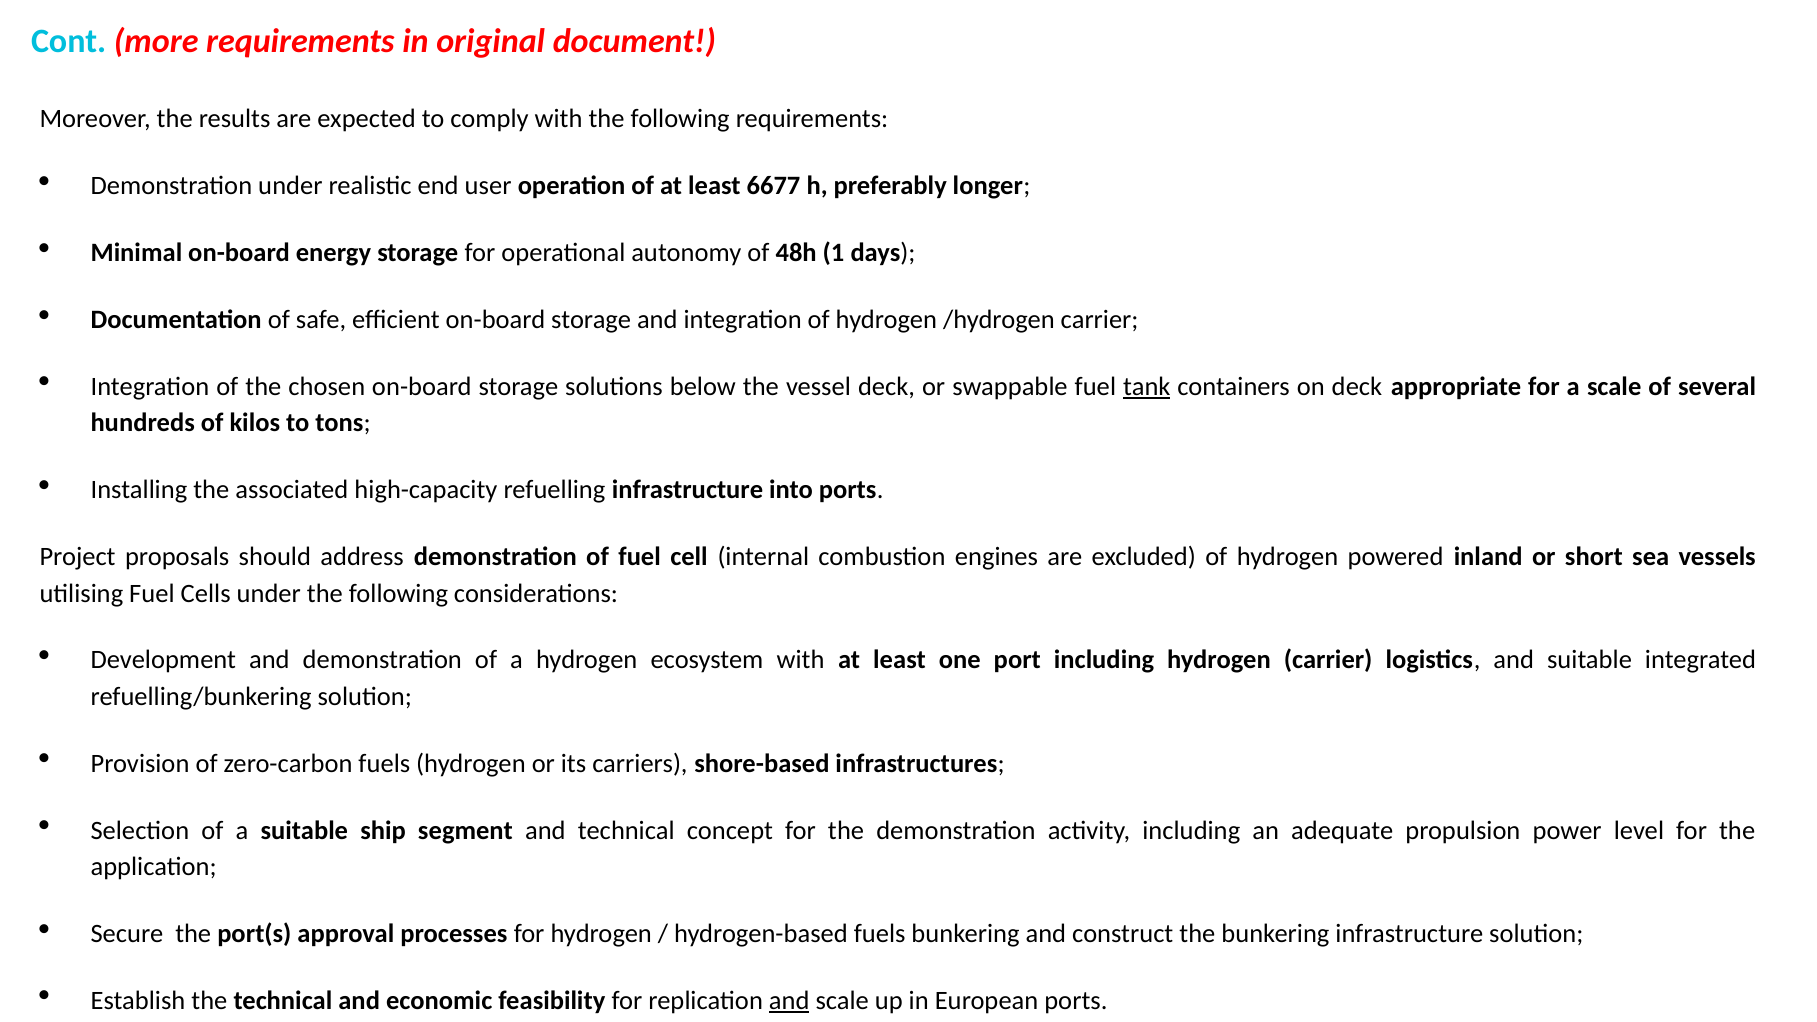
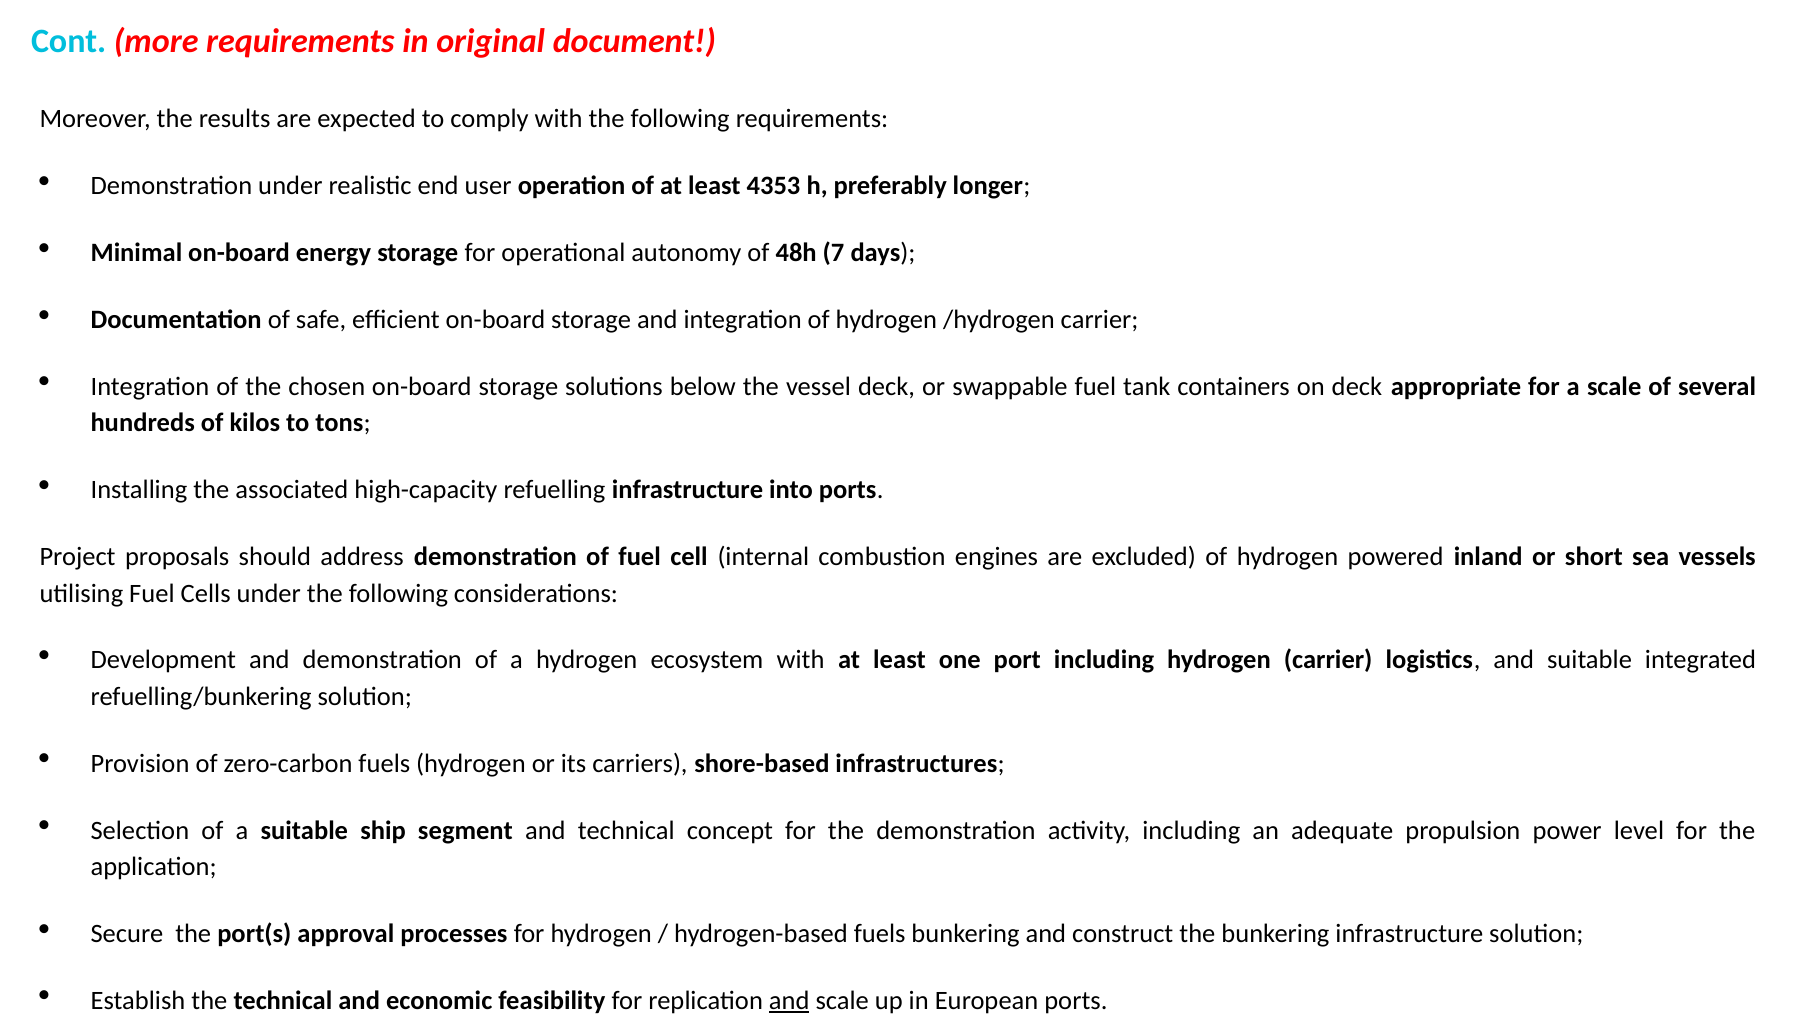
6677: 6677 -> 4353
1: 1 -> 7
tank underline: present -> none
